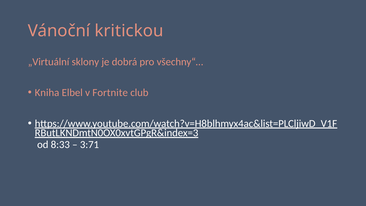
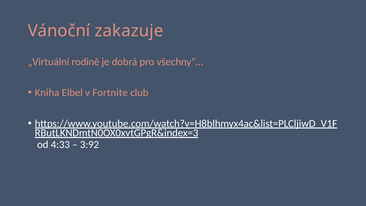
kritickou: kritickou -> zakazuje
sklony: sklony -> rodině
8:33: 8:33 -> 4:33
3:71: 3:71 -> 3:92
